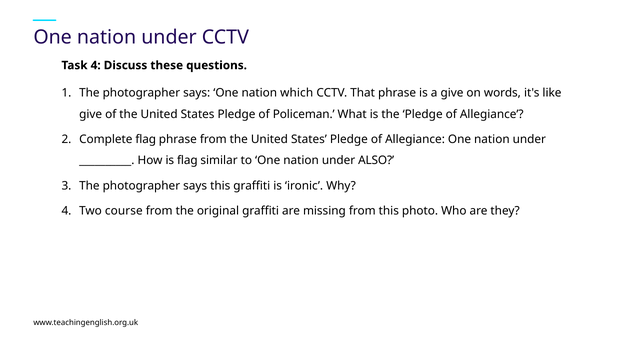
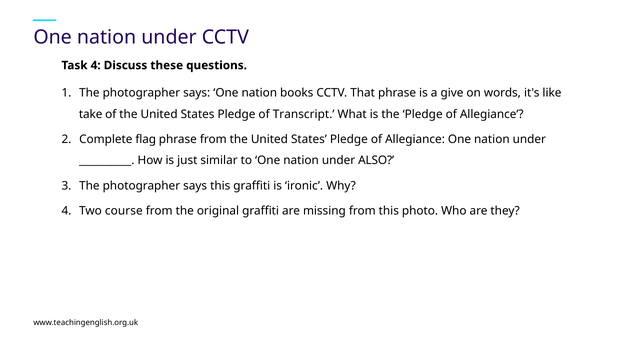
which: which -> books
give at (91, 114): give -> take
Policeman: Policeman -> Transcript
is flag: flag -> just
